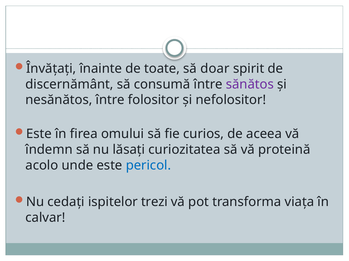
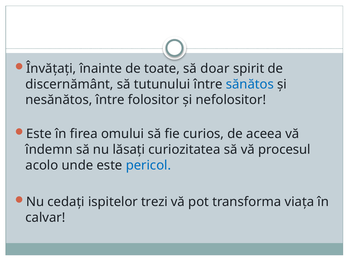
consumă: consumă -> tutunului
sănătos colour: purple -> blue
proteină: proteină -> procesul
